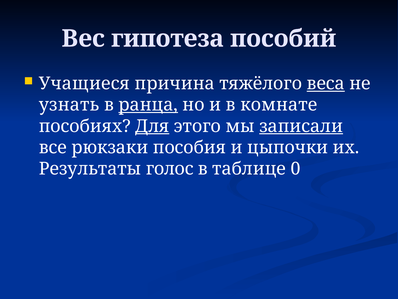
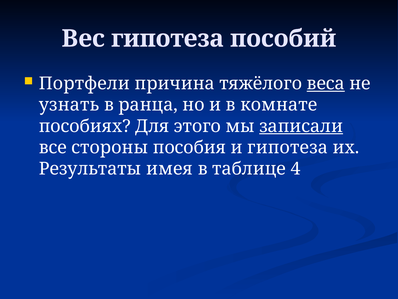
Учащиеся: Учащиеся -> Портфели
ранца underline: present -> none
Для underline: present -> none
рюкзаки: рюкзаки -> стороны
и цыпочки: цыпочки -> гипотеза
голос: голос -> имея
0: 0 -> 4
